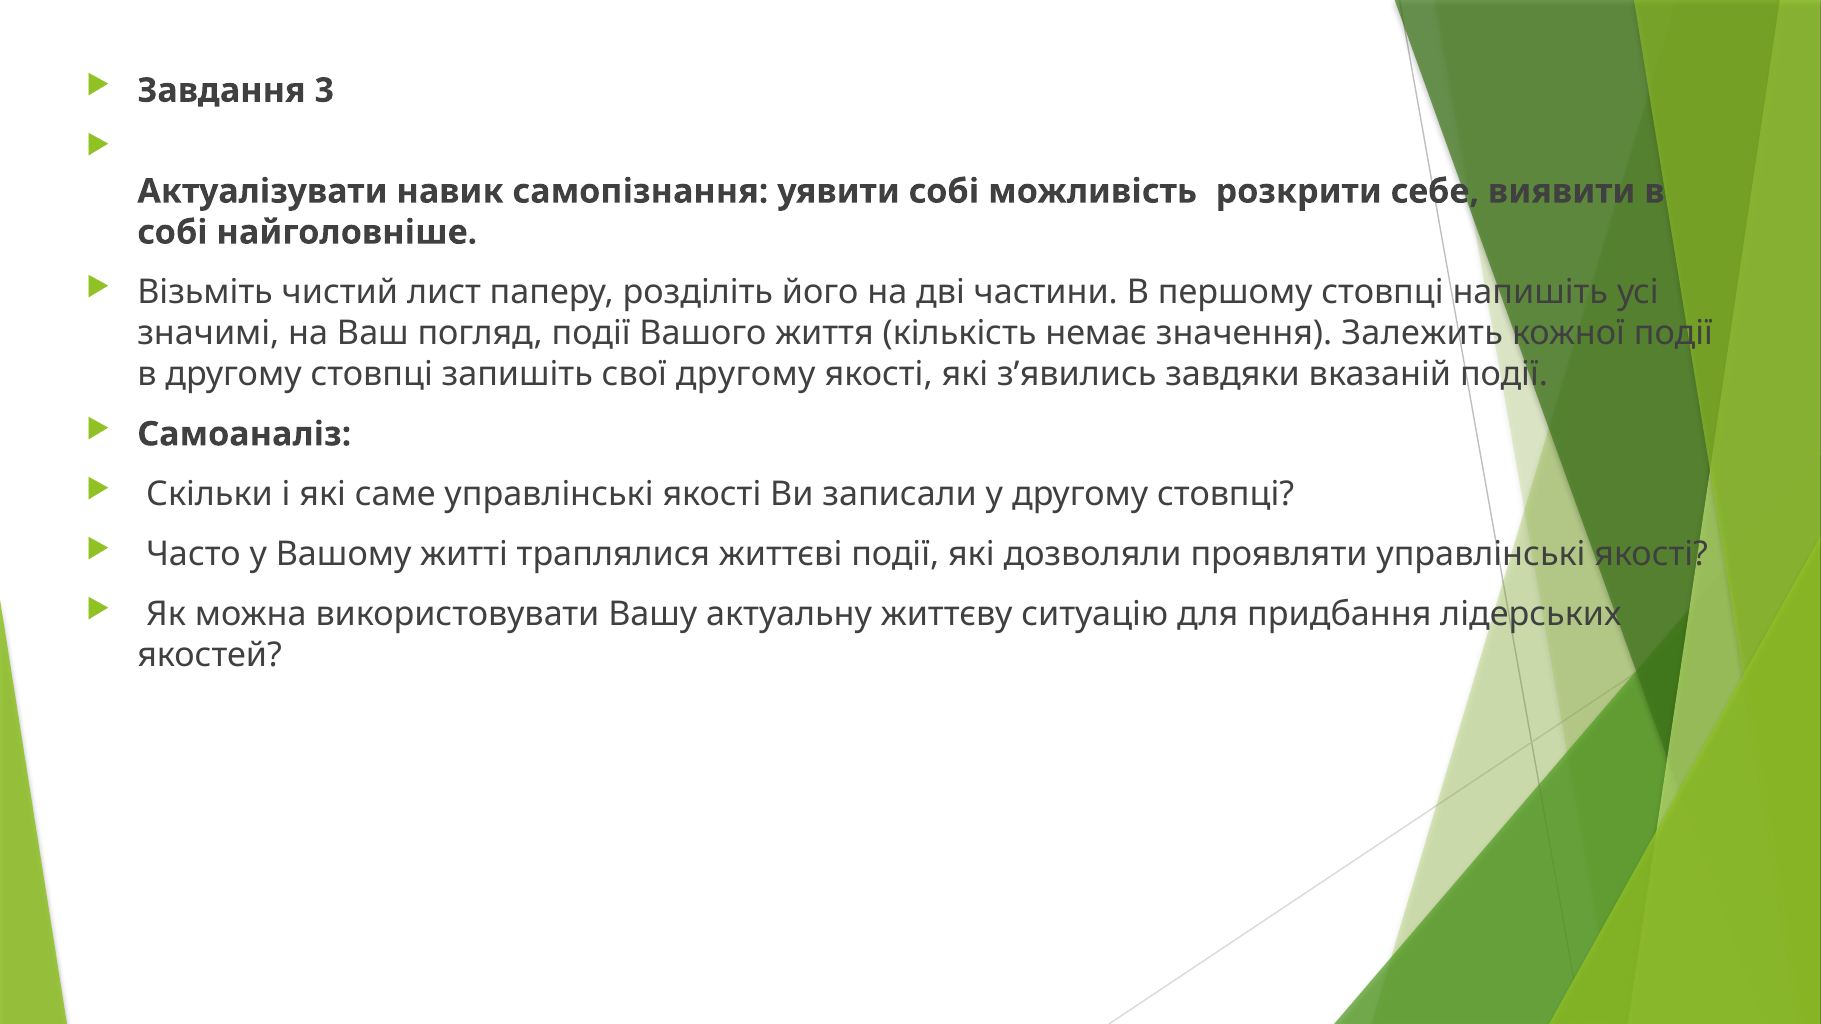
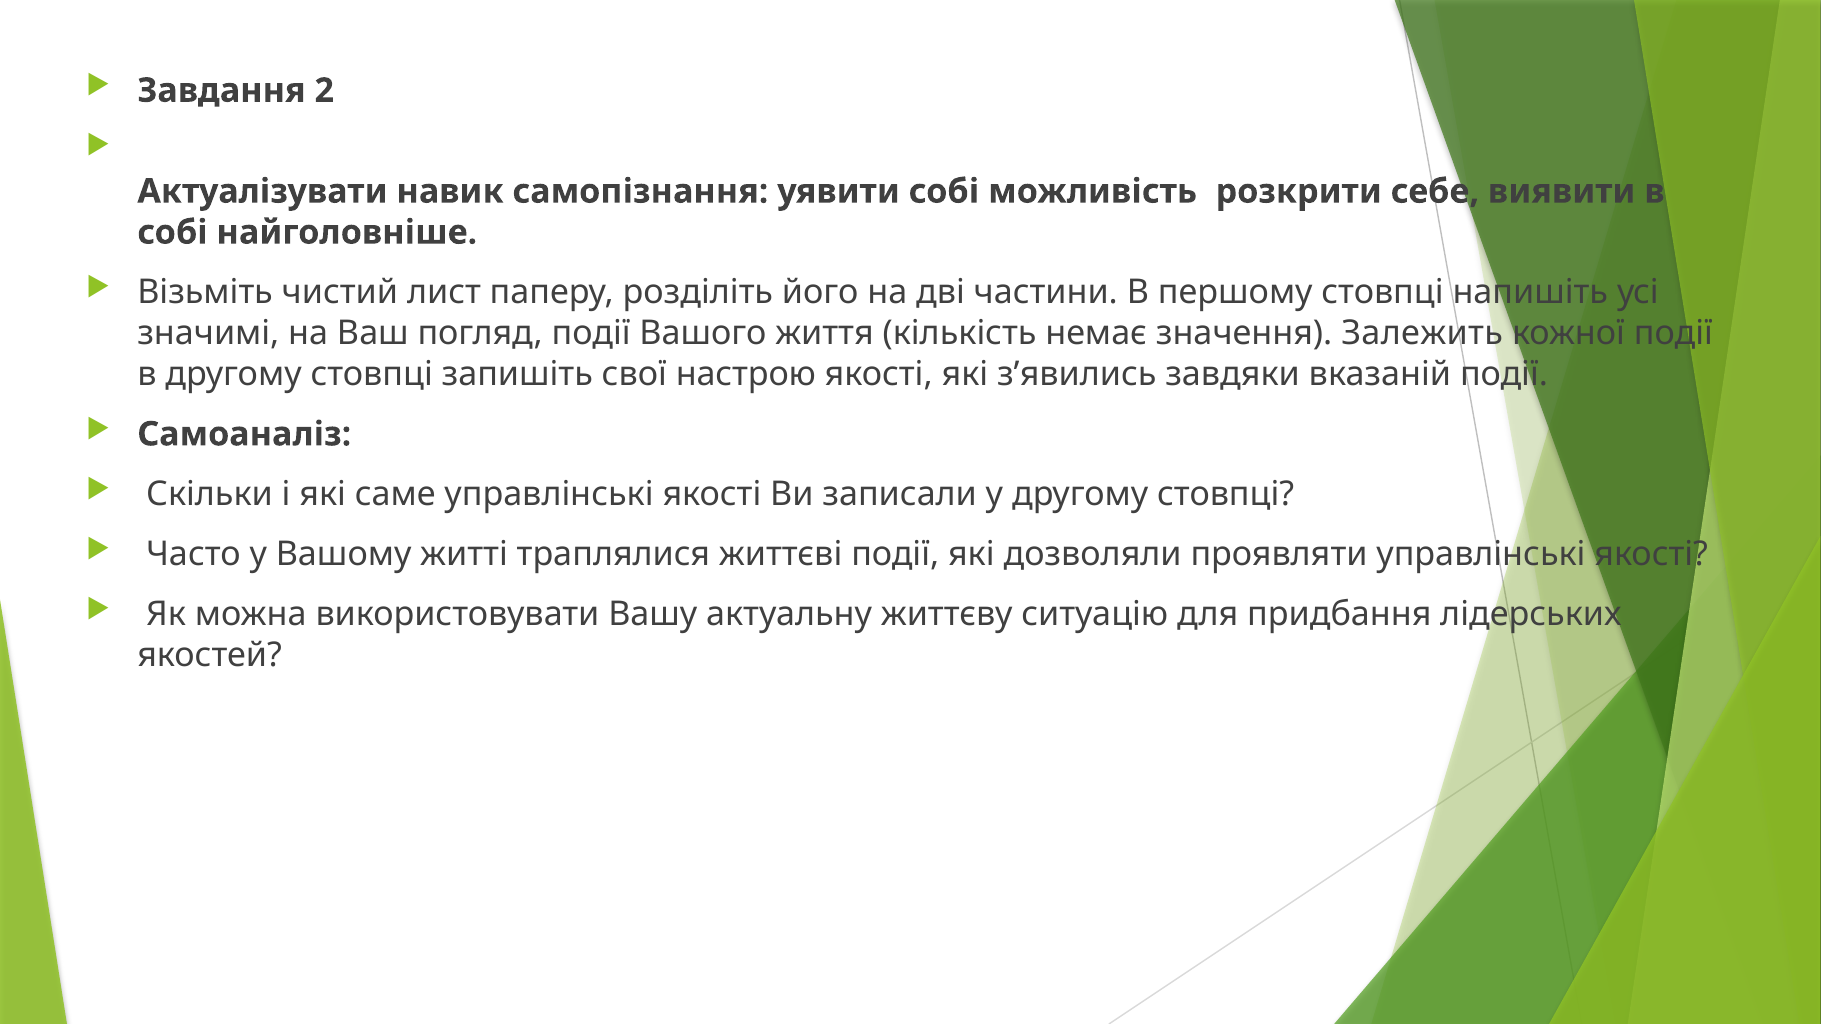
3: 3 -> 2
свої другому: другому -> настрою
